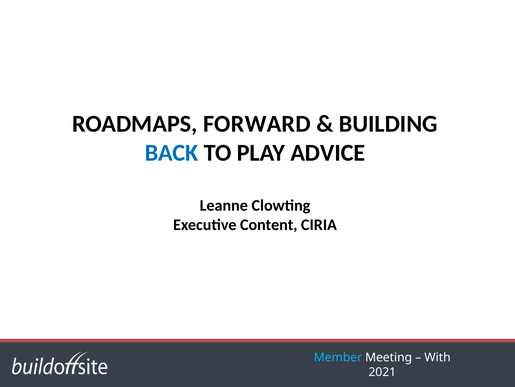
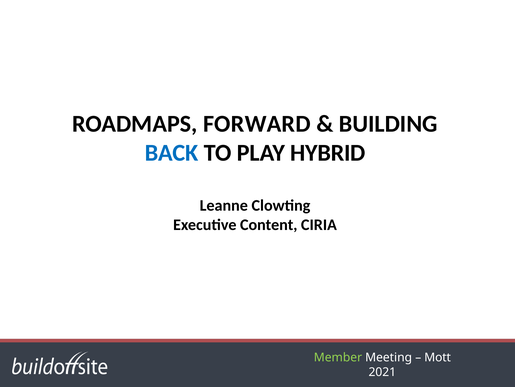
ADVICE: ADVICE -> HYBRID
Member colour: light blue -> light green
With: With -> Mott
